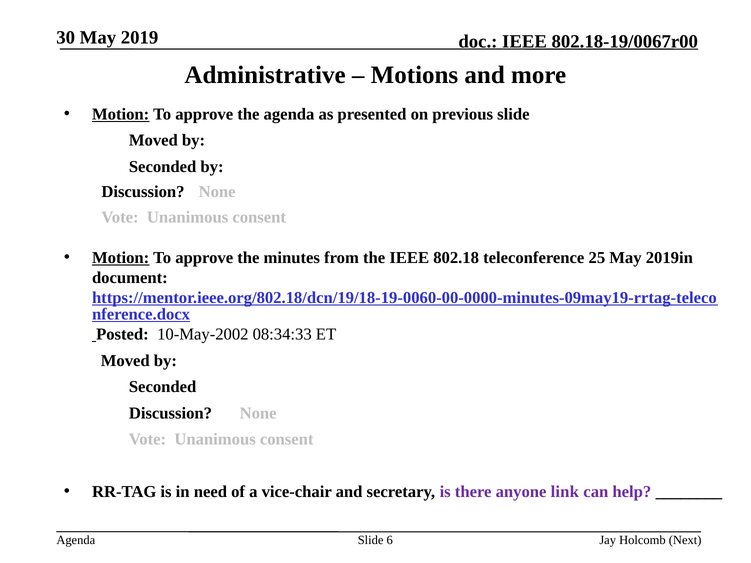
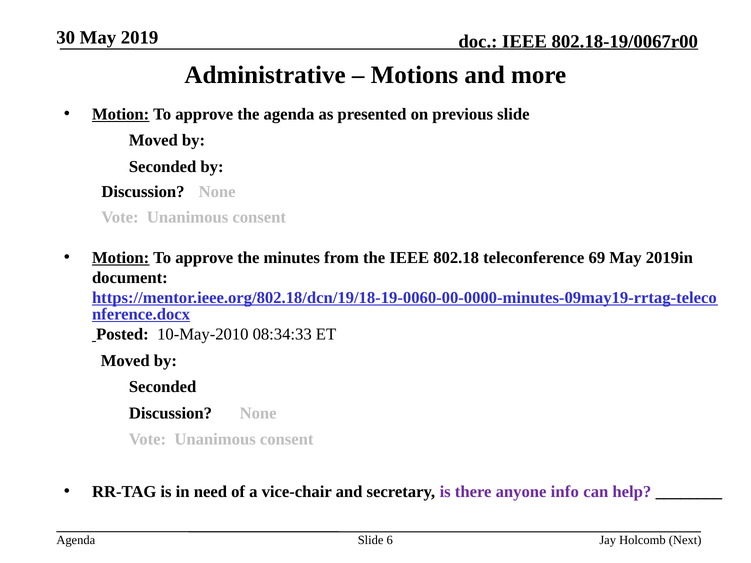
25: 25 -> 69
10-May-2002: 10-May-2002 -> 10-May-2010
link: link -> info
